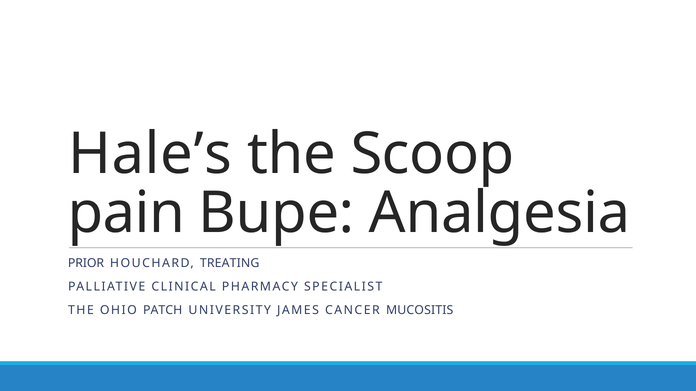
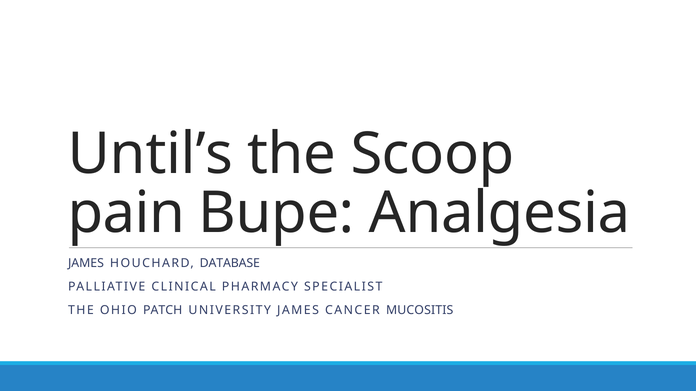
Hale’s: Hale’s -> Until’s
PRIOR at (86, 264): PRIOR -> JAMES
TREATING: TREATING -> DATABASE
